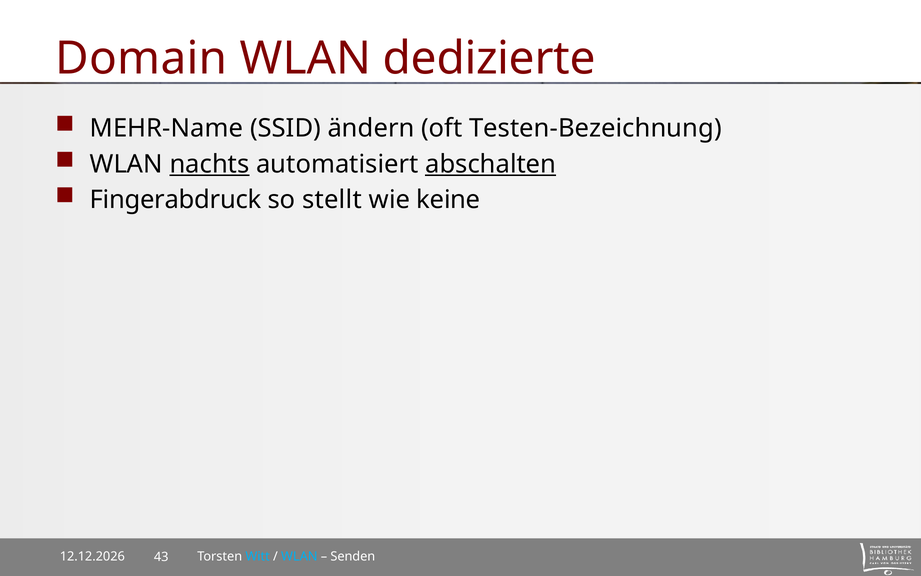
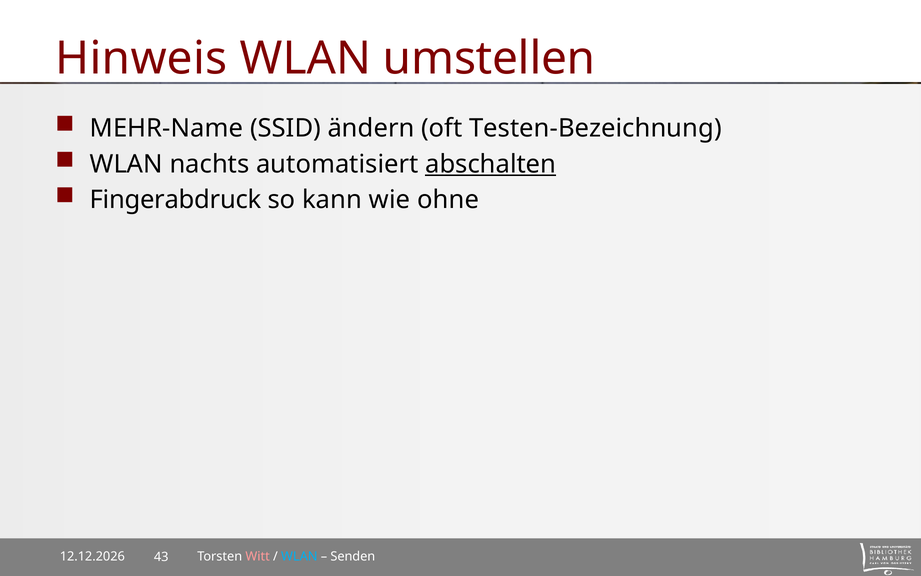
Domain: Domain -> Hinweis
dedizierte: dedizierte -> umstellen
nachts underline: present -> none
stellt: stellt -> kann
keine: keine -> ohne
Witt colour: light blue -> pink
